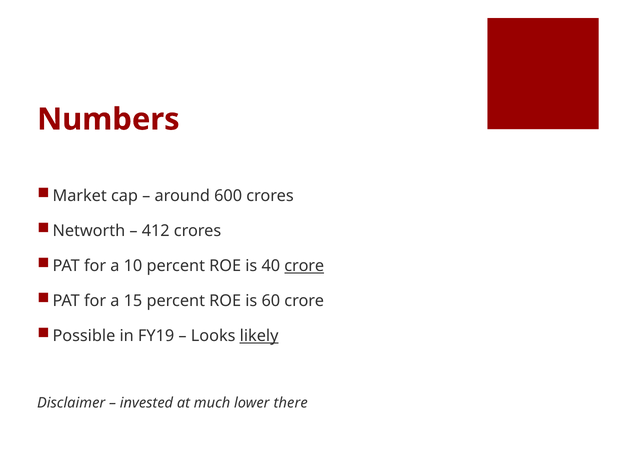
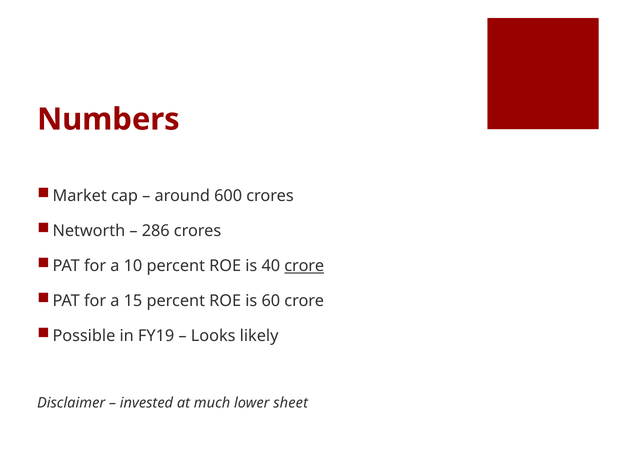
412: 412 -> 286
likely underline: present -> none
there: there -> sheet
